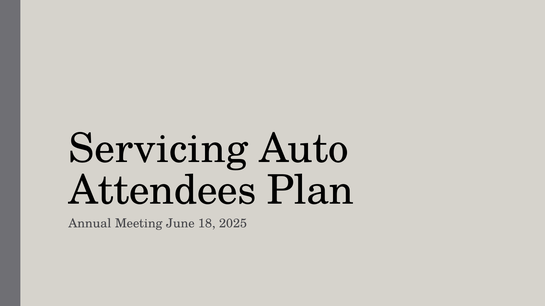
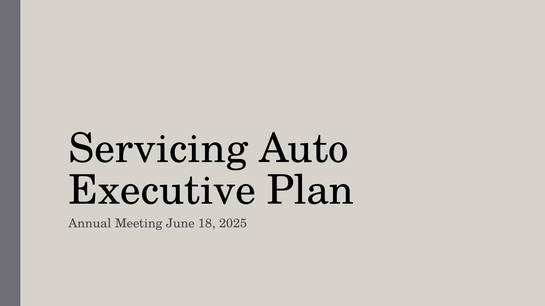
Attendees: Attendees -> Executive
